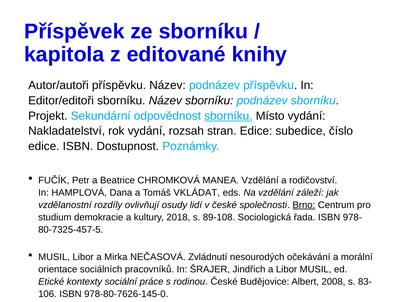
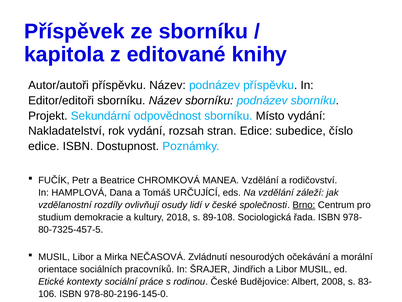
sborníku at (228, 116) underline: present -> none
VKLÁDAT: VKLÁDAT -> URČUJÍCÍ
978-80-7626-145-0: 978-80-7626-145-0 -> 978-80-2196-145-0
